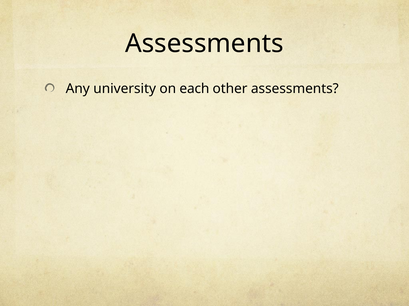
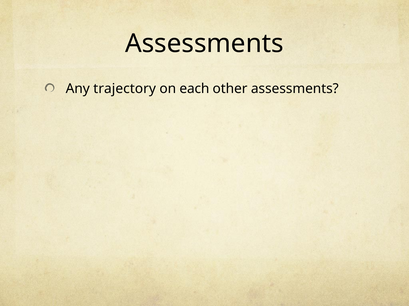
university: university -> trajectory
